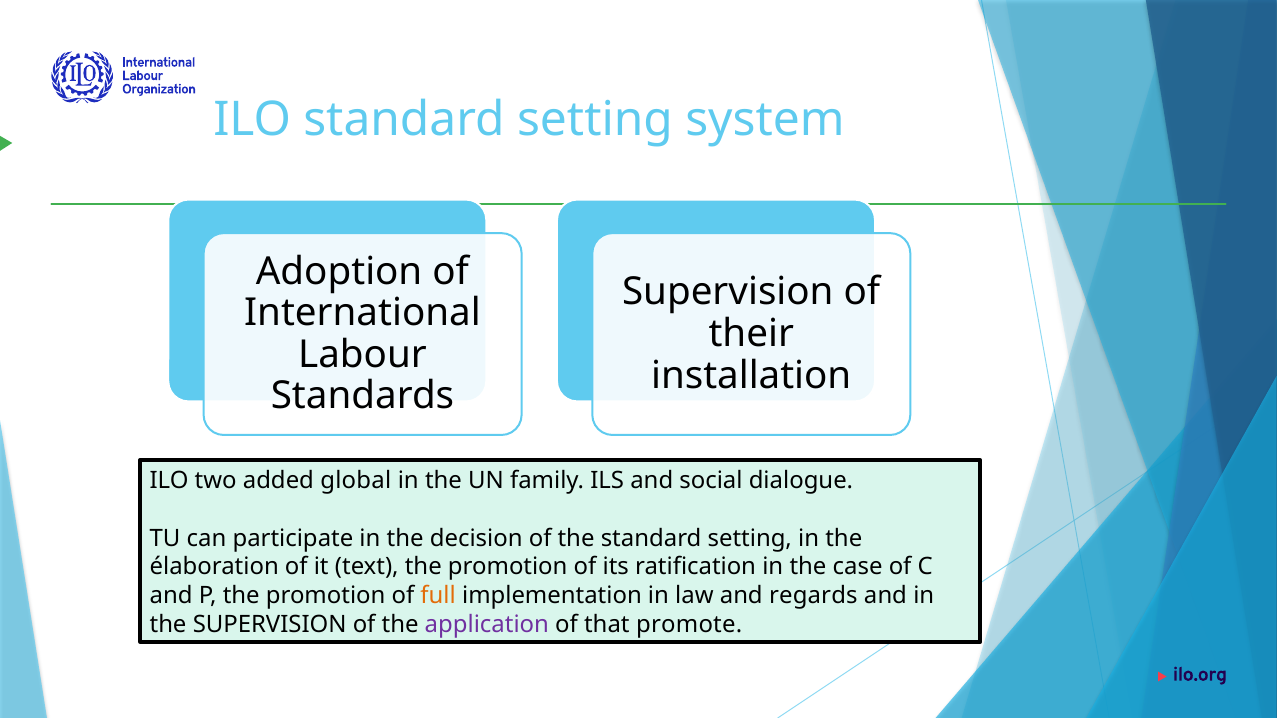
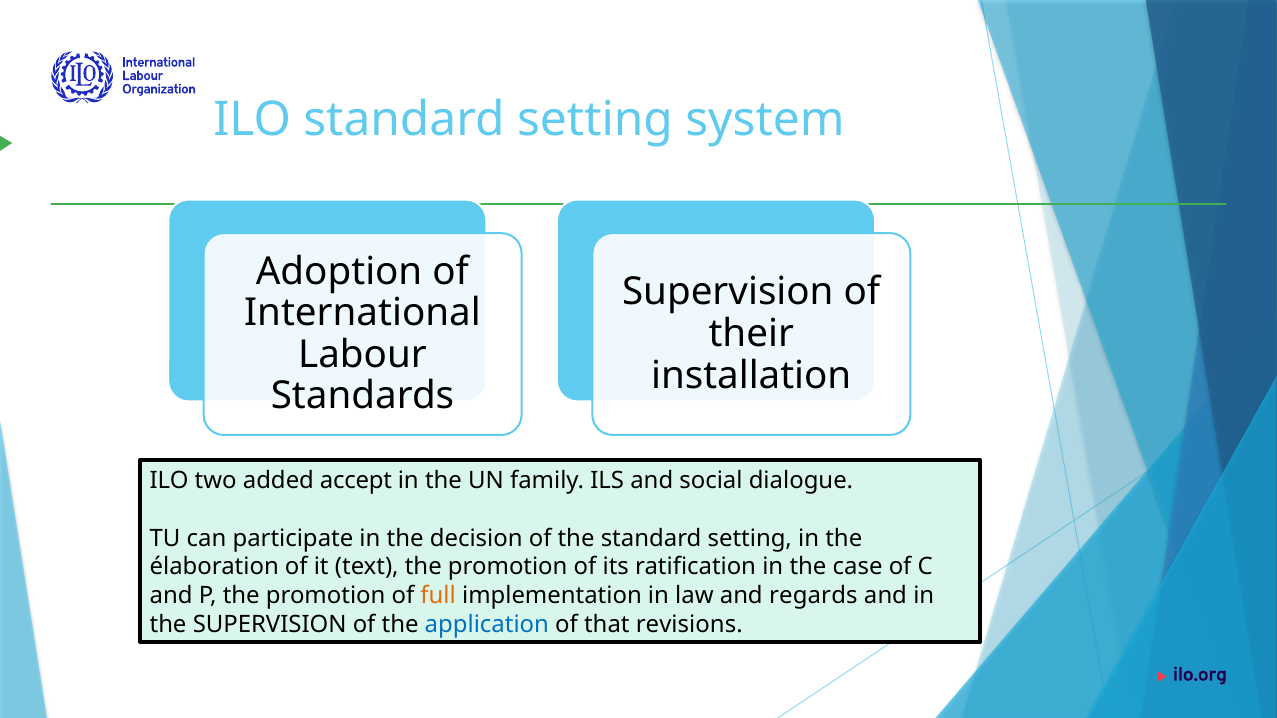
global: global -> accept
application colour: purple -> blue
promote: promote -> revisions
